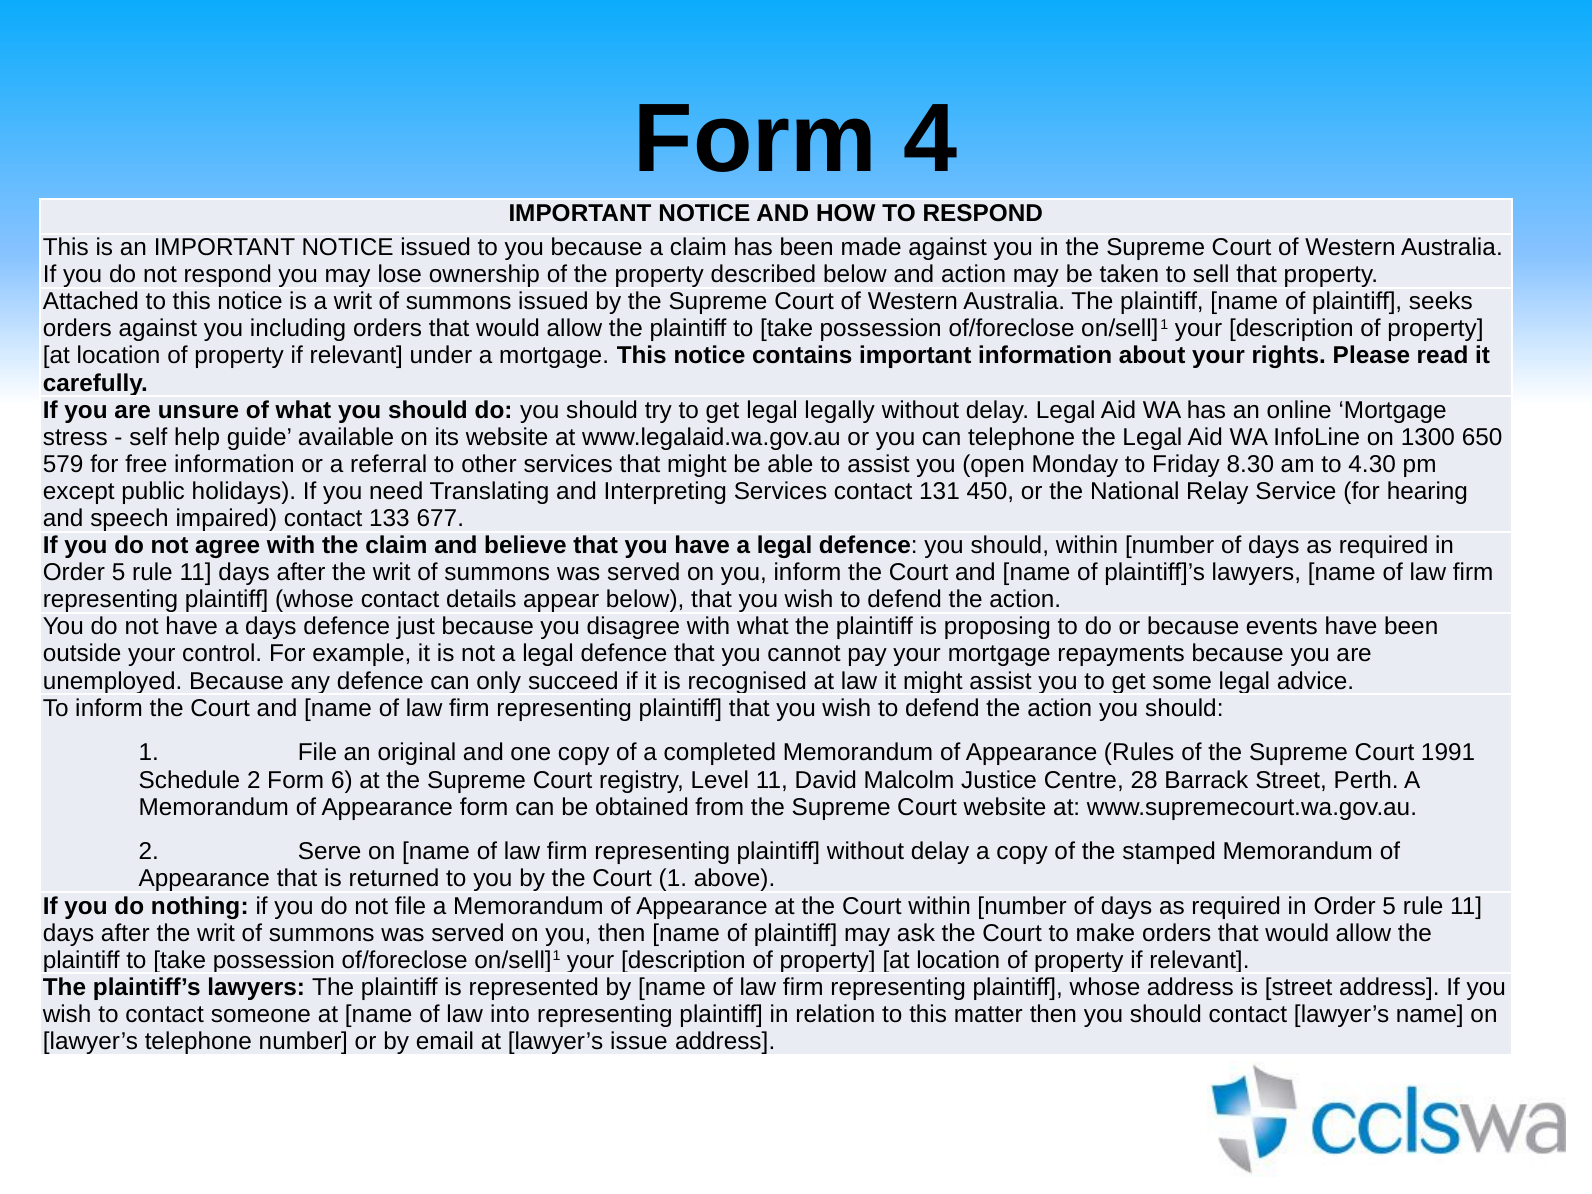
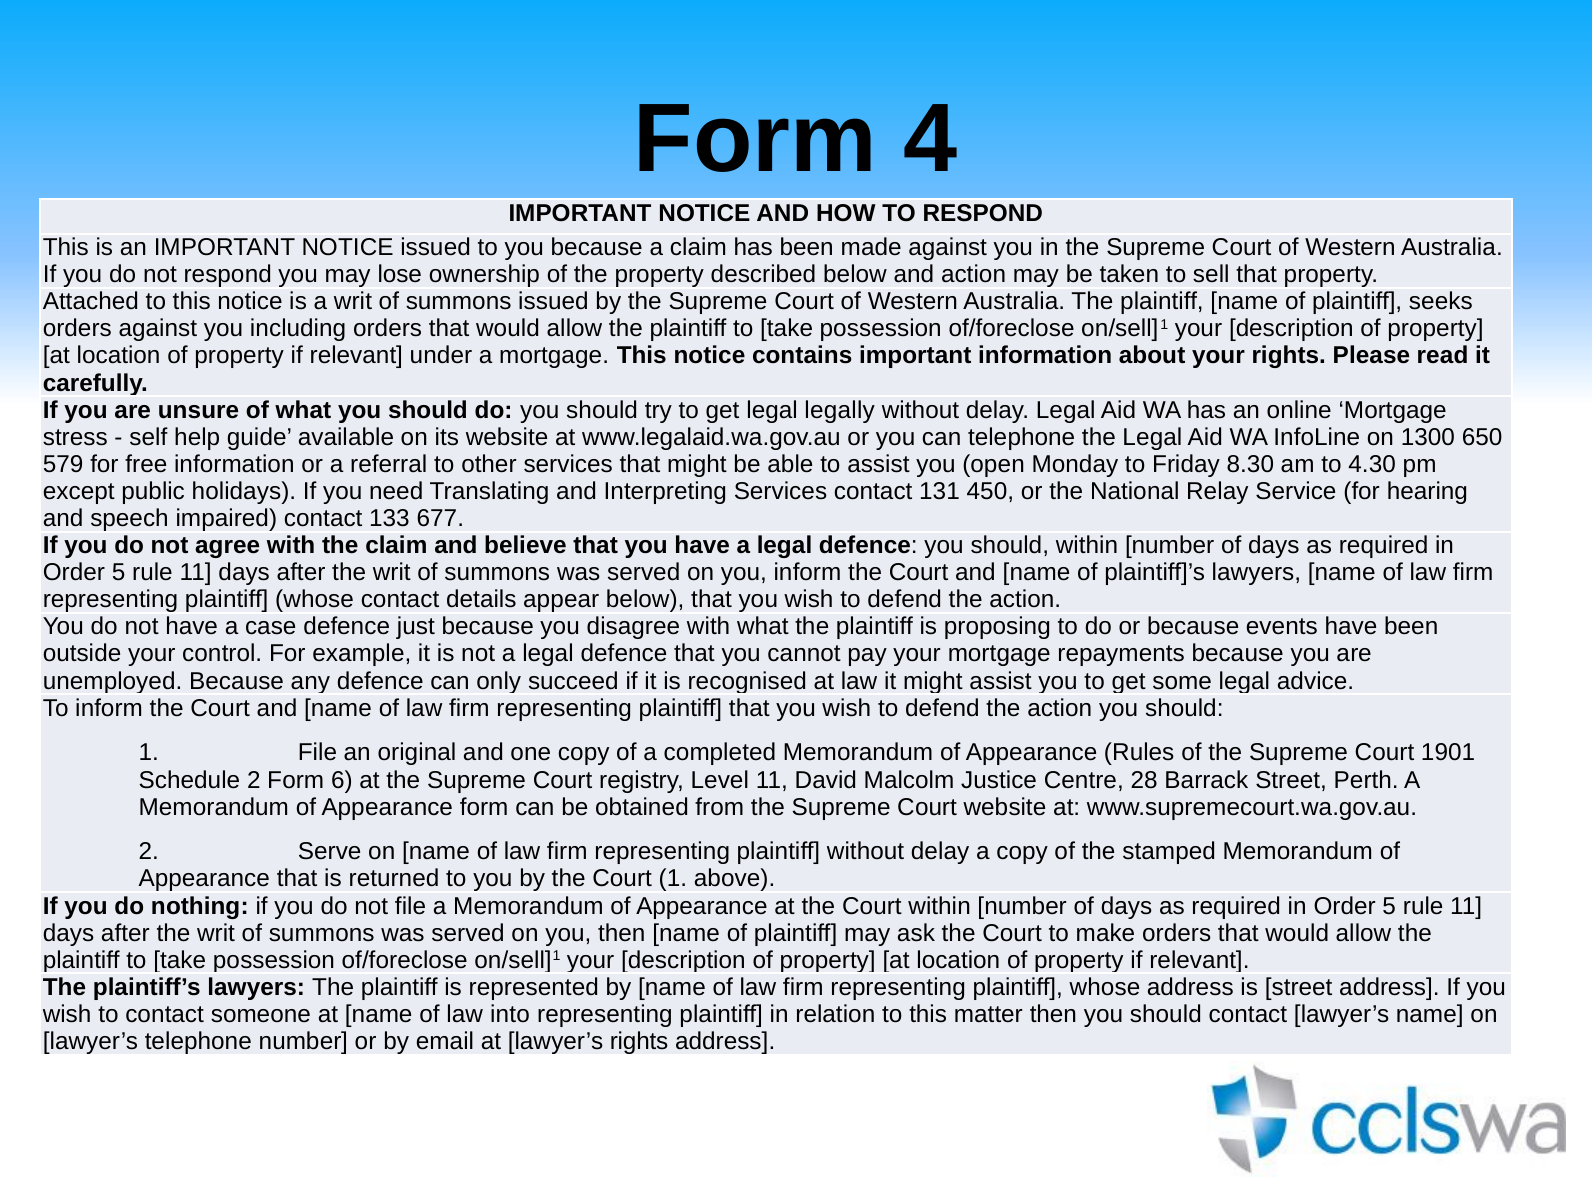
a days: days -> case
1991: 1991 -> 1901
lawyer’s issue: issue -> rights
